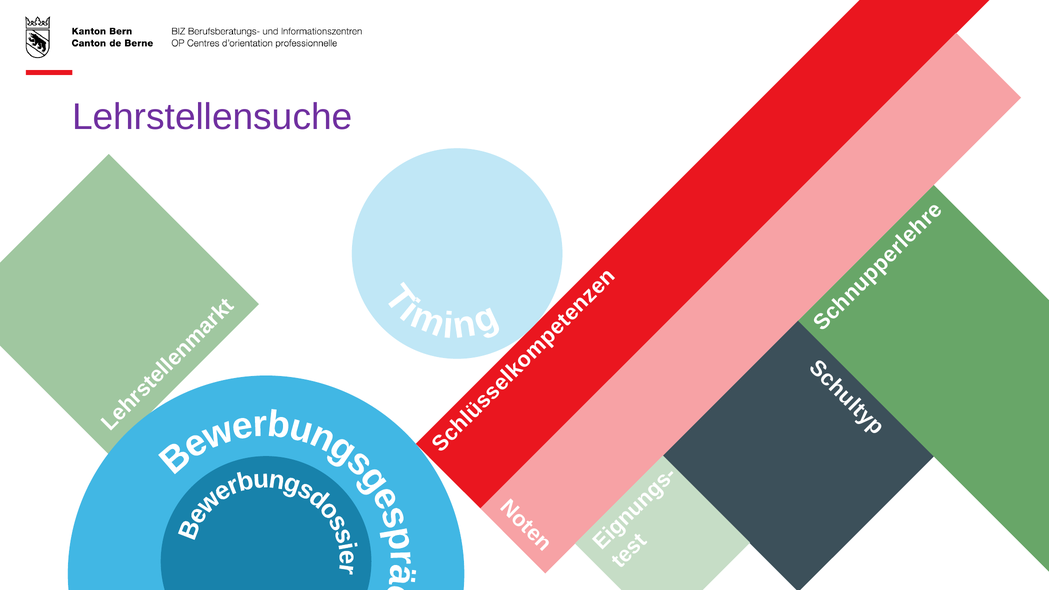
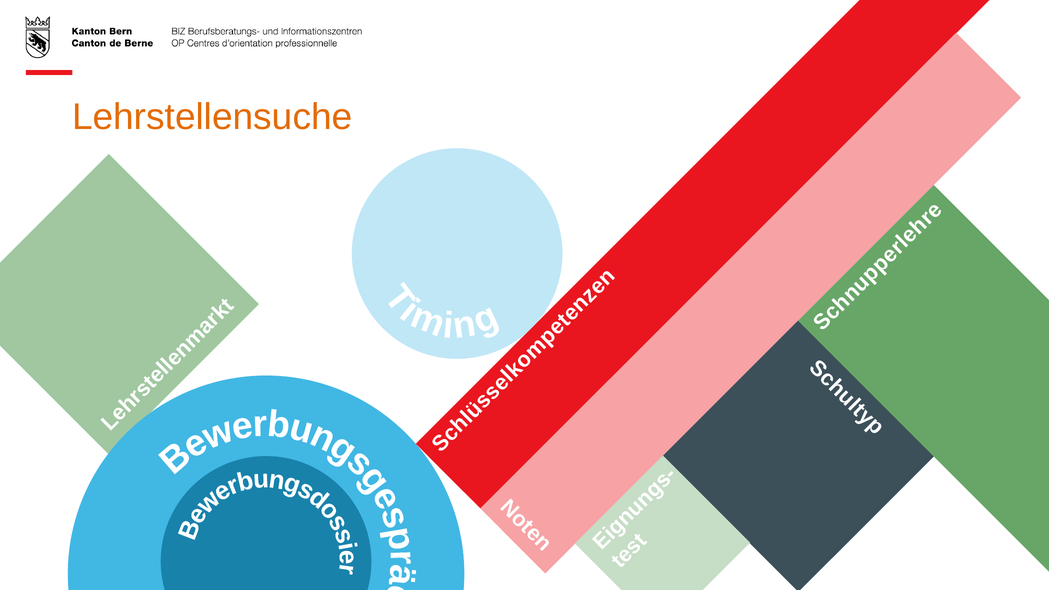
Lehrstellensuche colour: purple -> orange
